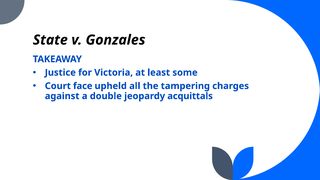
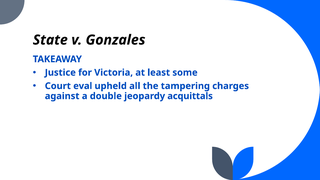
face: face -> eval
